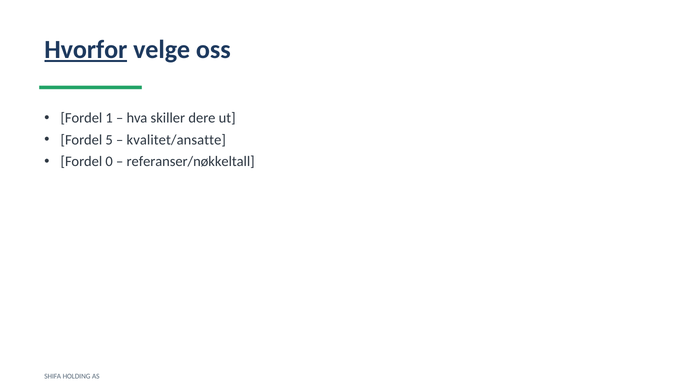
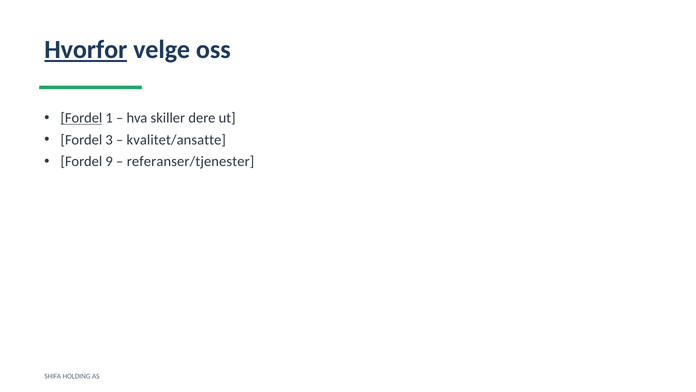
Fordel at (81, 118) underline: none -> present
5: 5 -> 3
0: 0 -> 9
referanser/nøkkeltall: referanser/nøkkeltall -> referanser/tjenester
